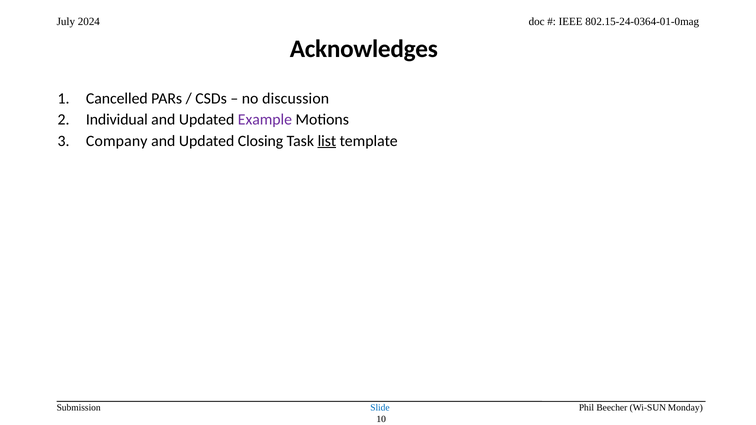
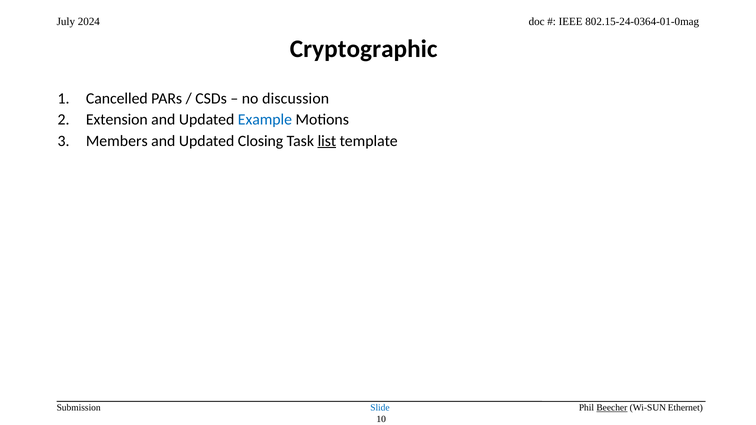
Acknowledges: Acknowledges -> Cryptographic
Individual: Individual -> Extension
Example colour: purple -> blue
Company: Company -> Members
Beecher underline: none -> present
Monday: Monday -> Ethernet
